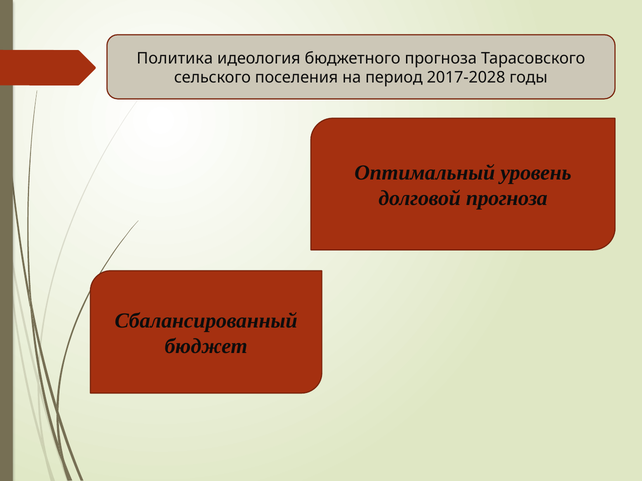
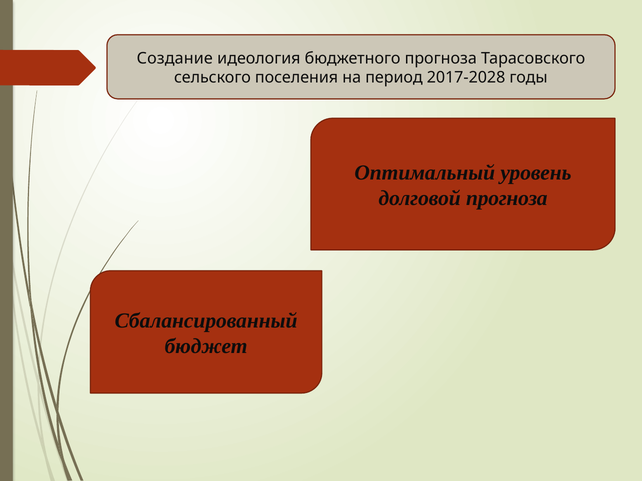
Политика: Политика -> Создание
